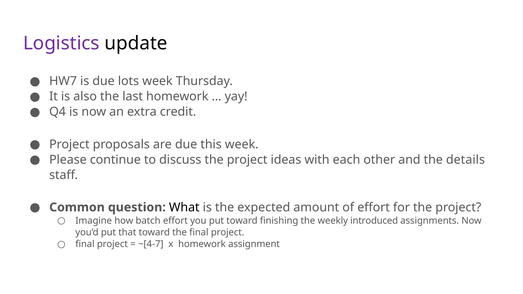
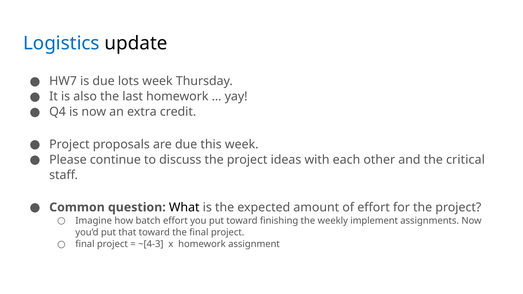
Logistics colour: purple -> blue
details: details -> critical
introduced: introduced -> implement
~[4-7: ~[4-7 -> ~[4-3
